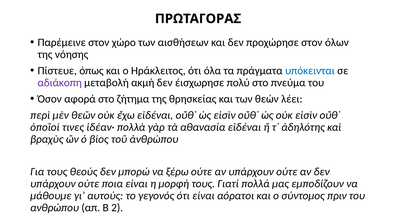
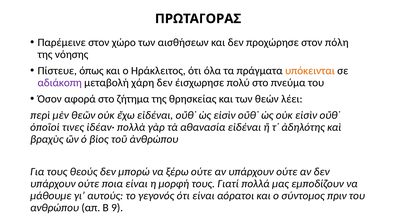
όλων: όλων -> πόλη
υπόκεινται colour: blue -> orange
ακμή: ακμή -> χάρη
2: 2 -> 9
